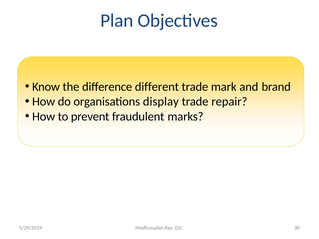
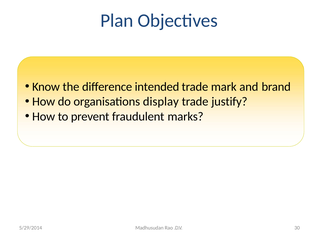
different: different -> intended
repair: repair -> justify
